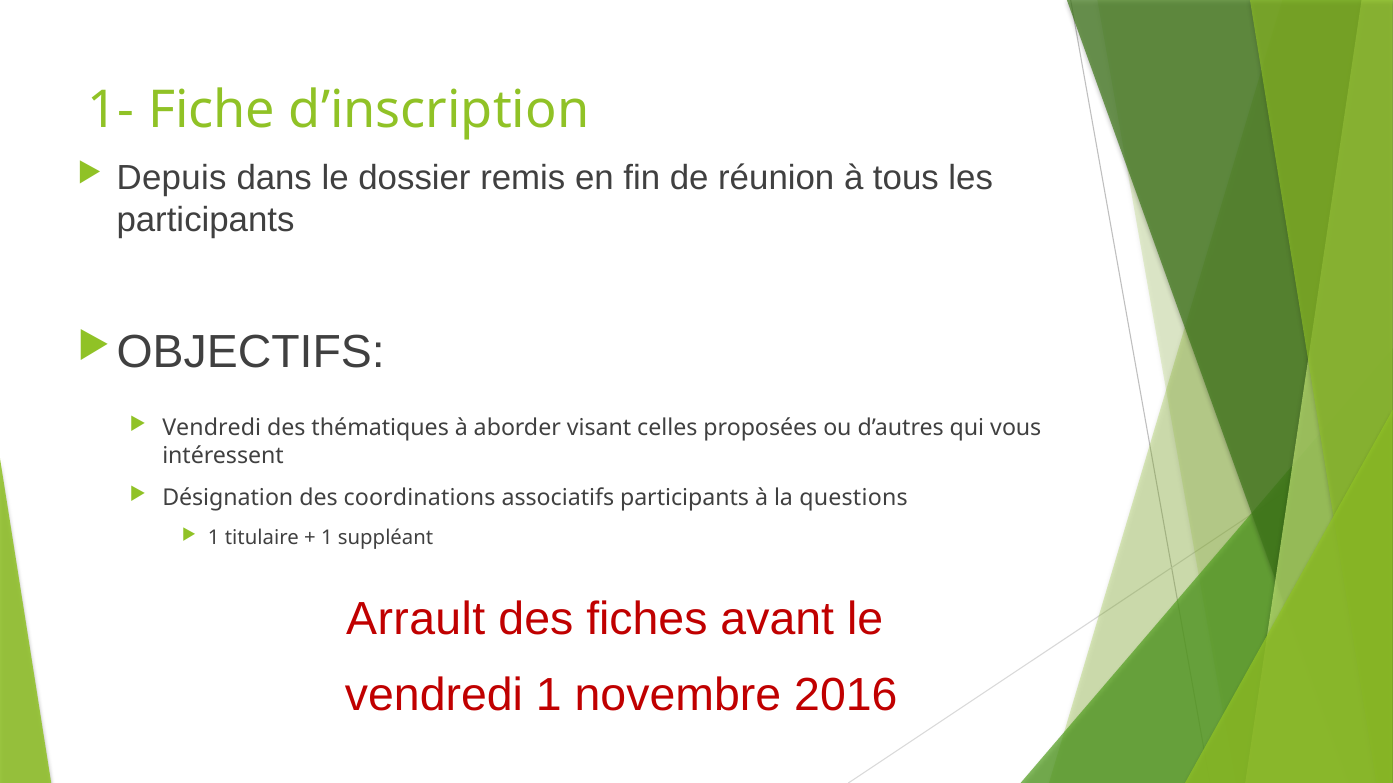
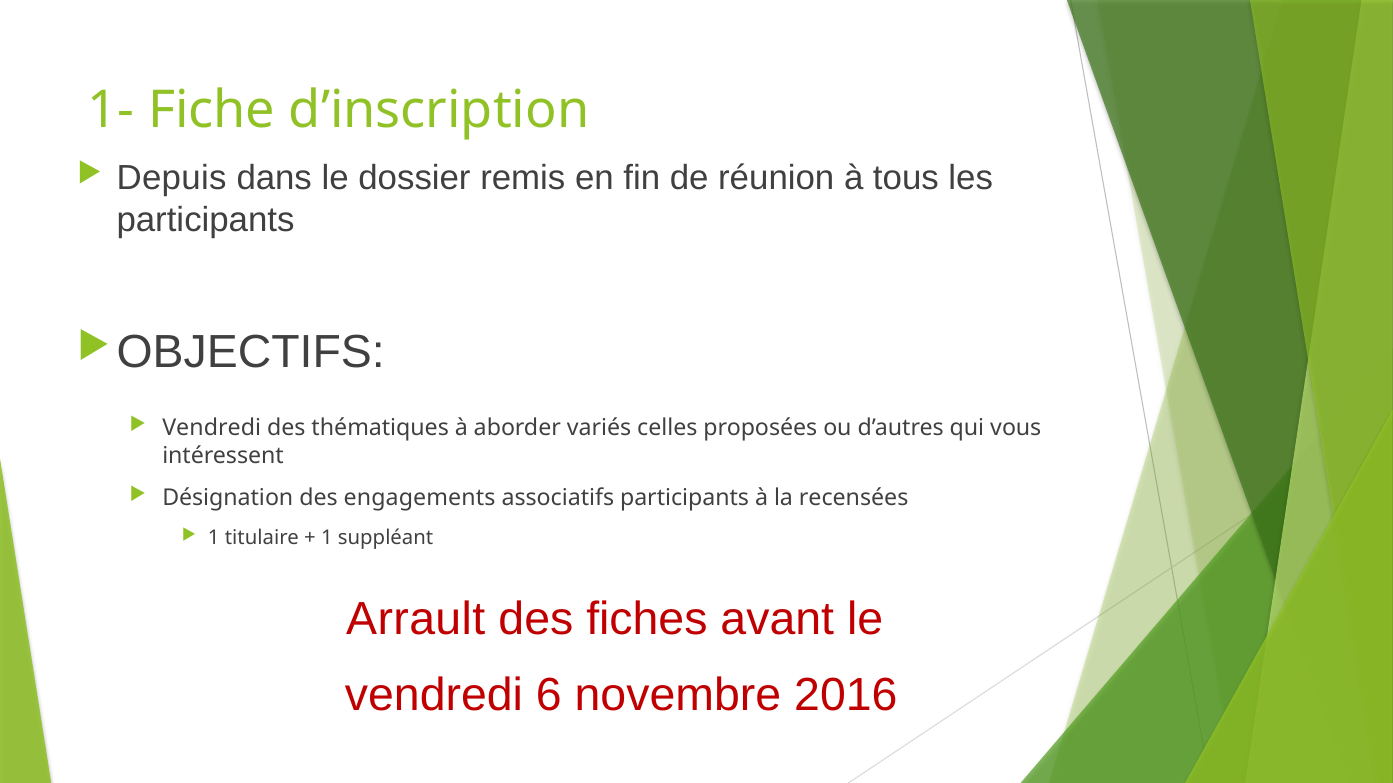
visant: visant -> variés
coordinations: coordinations -> engagements
questions: questions -> recensées
vendredi 1: 1 -> 6
